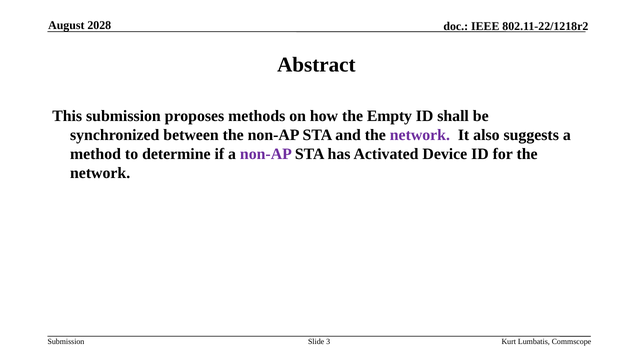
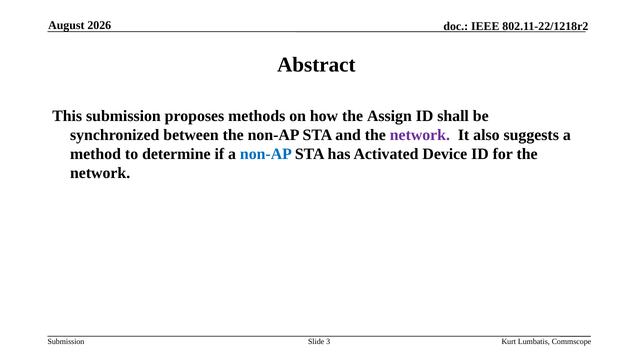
2028: 2028 -> 2026
Empty: Empty -> Assign
non-AP at (266, 154) colour: purple -> blue
